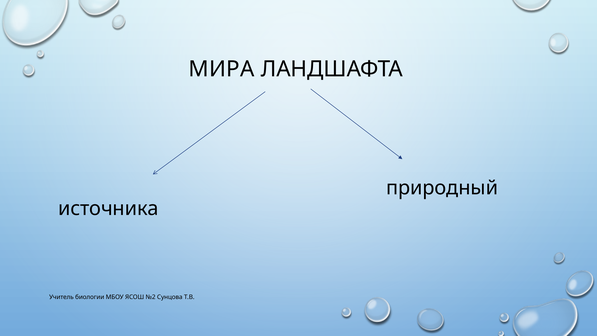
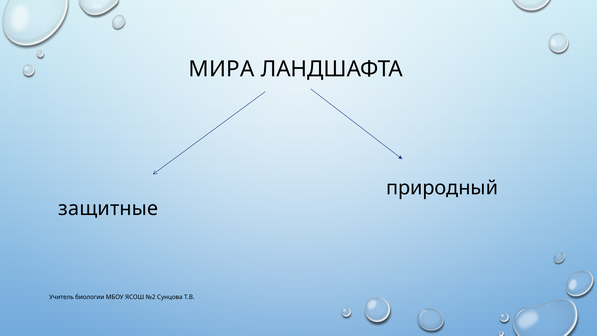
источника: источника -> защитные
